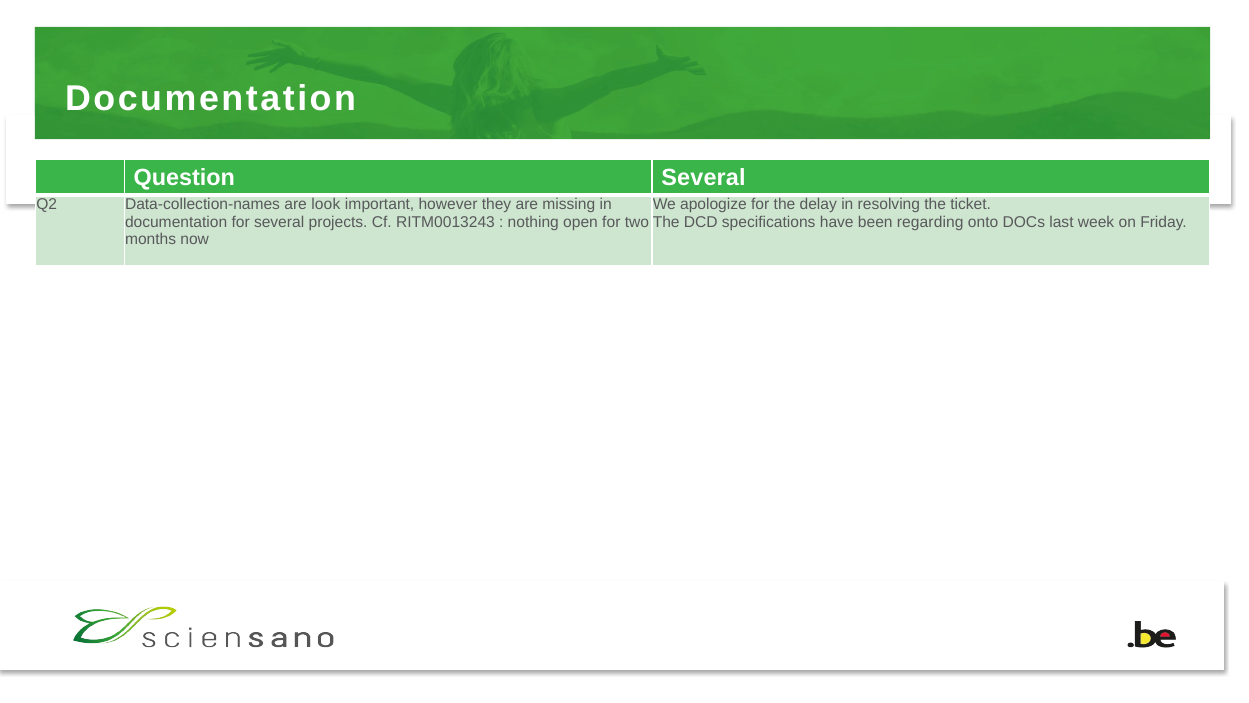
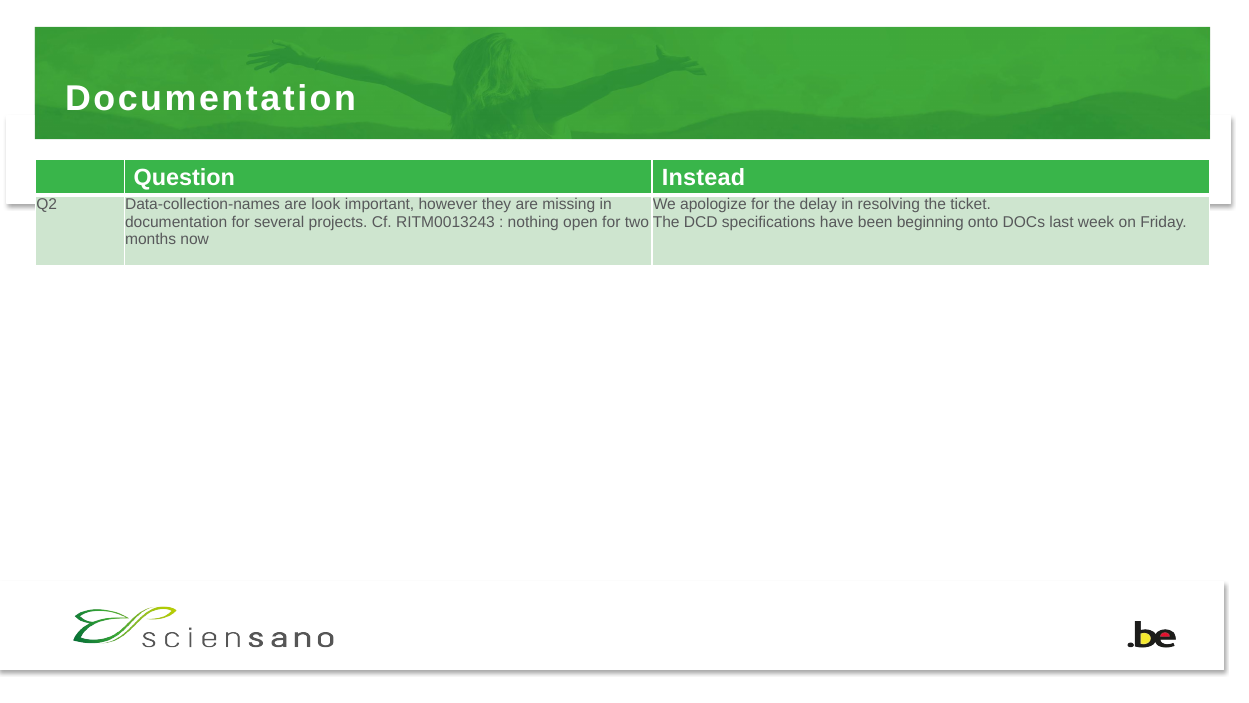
Question Several: Several -> Instead
regarding: regarding -> beginning
